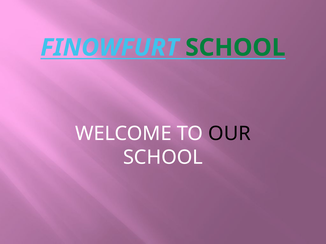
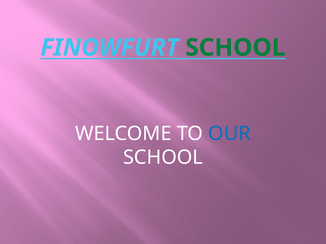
OUR colour: black -> blue
